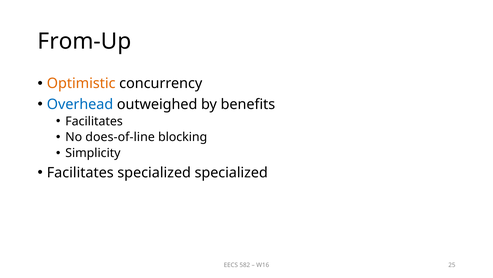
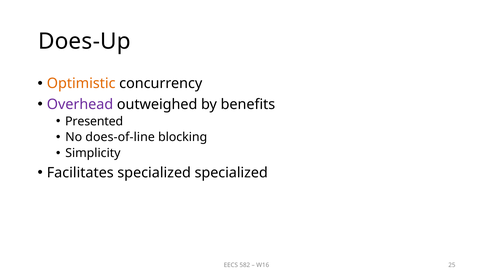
From-Up: From-Up -> Does-Up
Overhead colour: blue -> purple
Facilitates at (94, 121): Facilitates -> Presented
